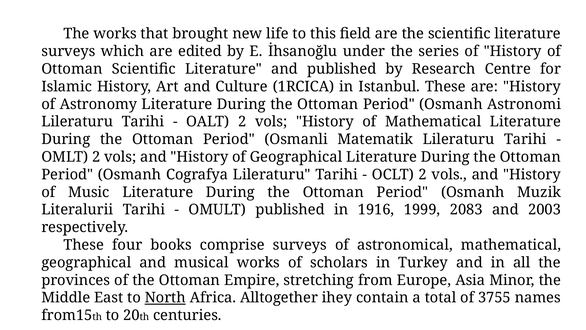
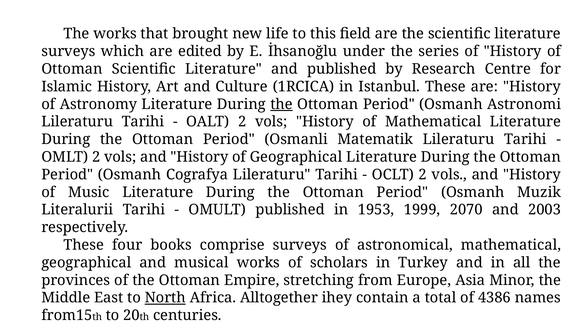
the at (282, 104) underline: none -> present
1916: 1916 -> 1953
2083: 2083 -> 2070
3755: 3755 -> 4386
